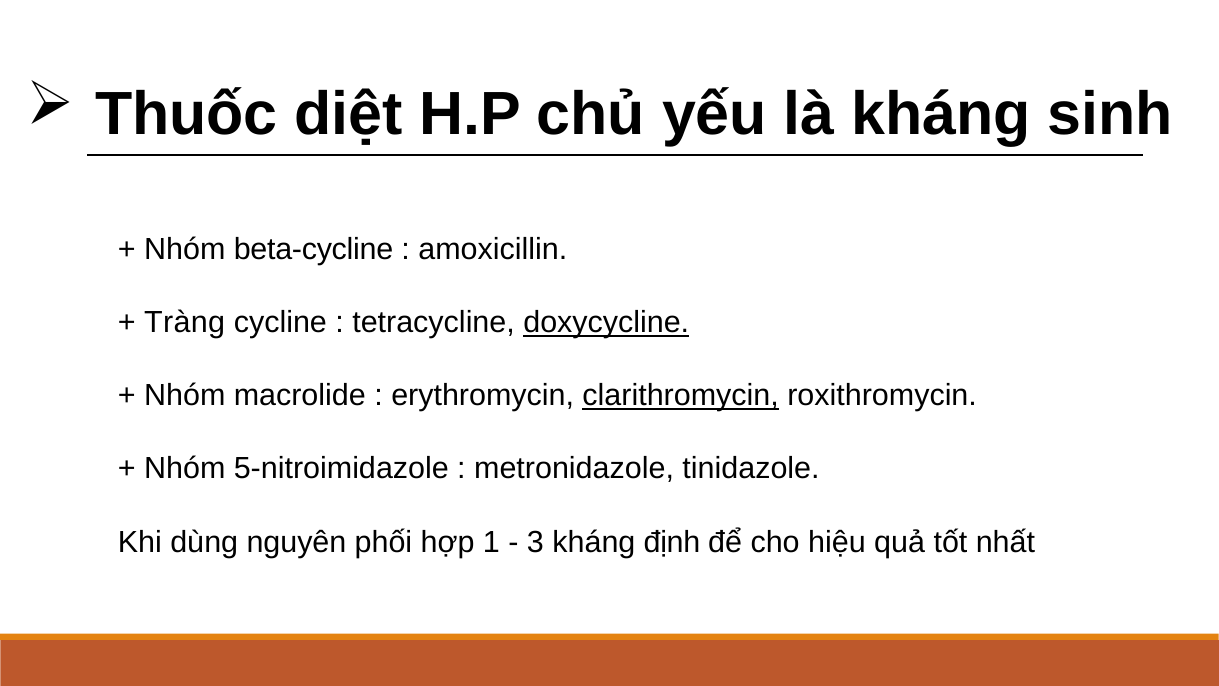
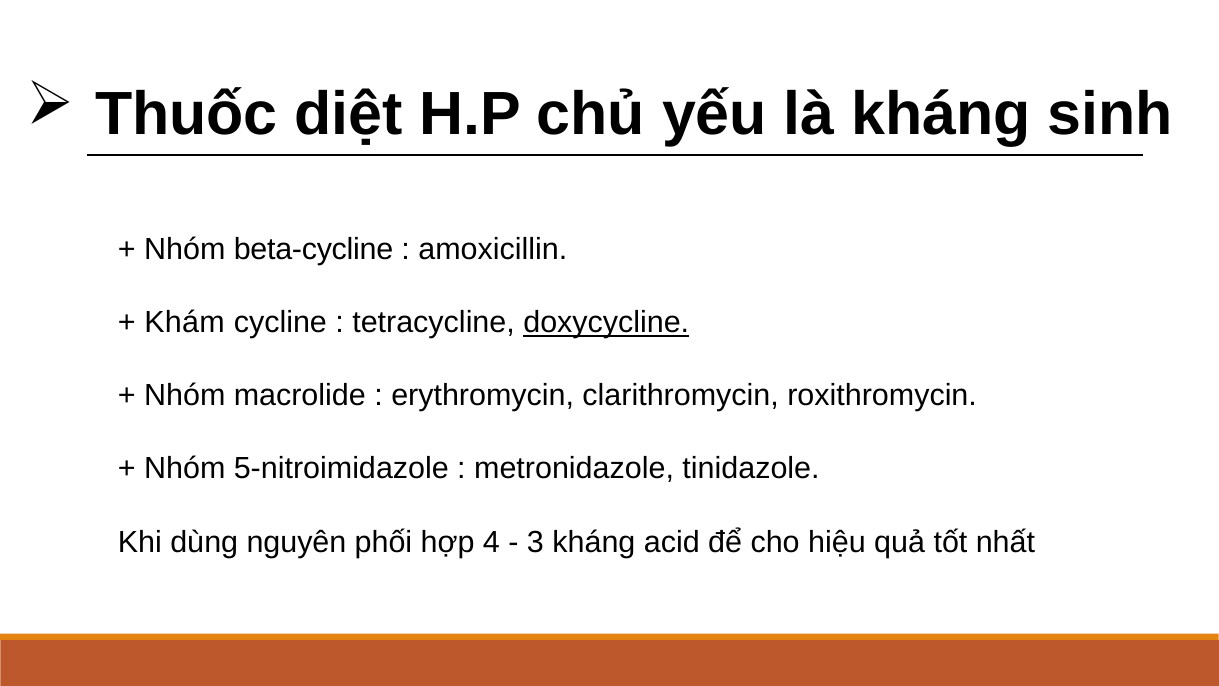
Tràng: Tràng -> Khám
clarithromycin underline: present -> none
1: 1 -> 4
định: định -> acid
